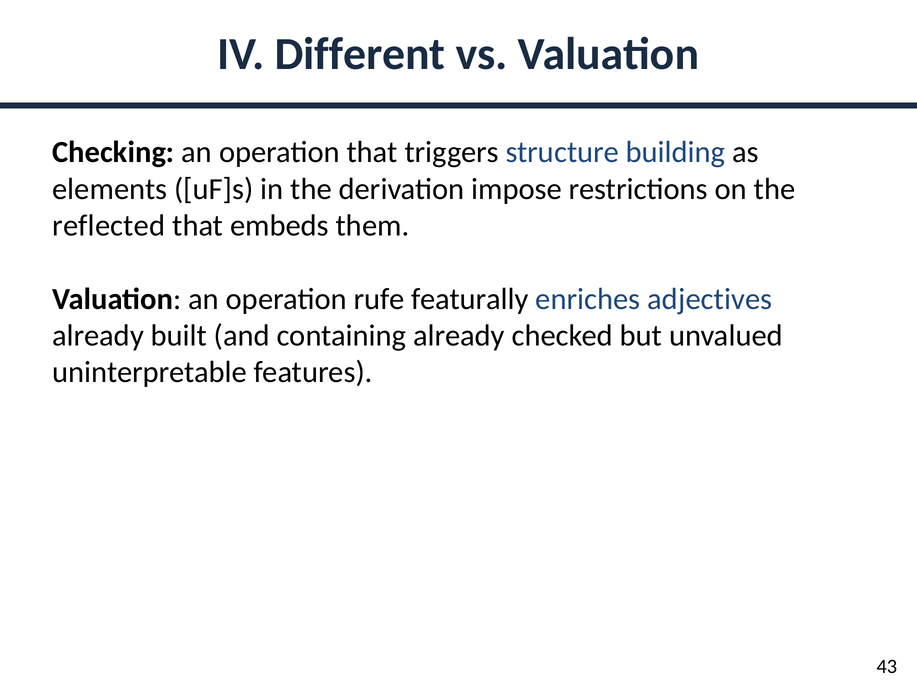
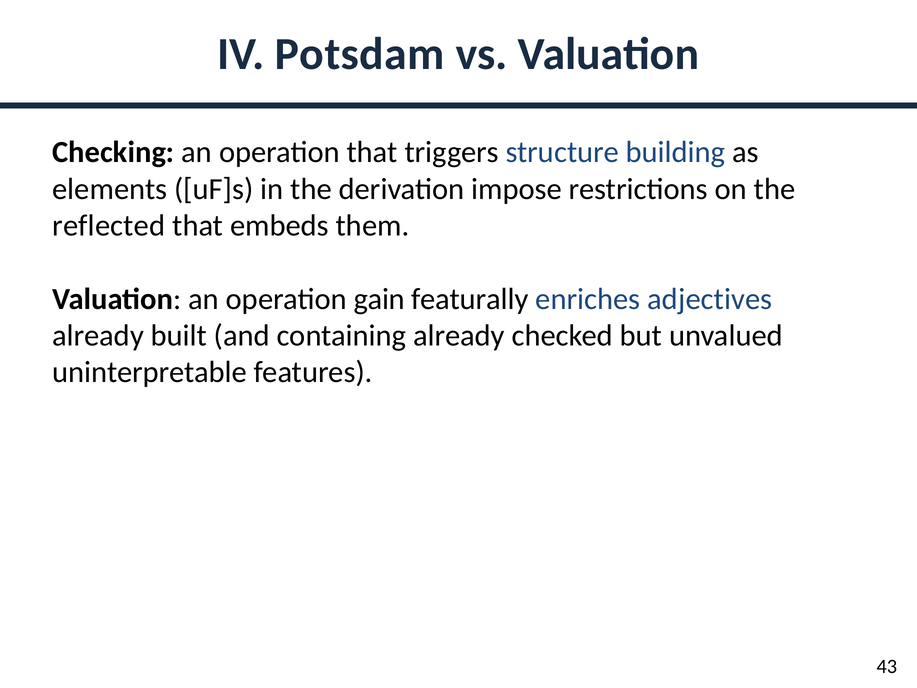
Different: Different -> Potsdam
rufe: rufe -> gain
